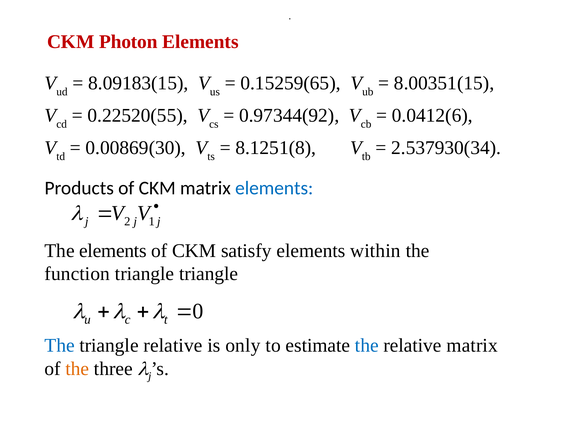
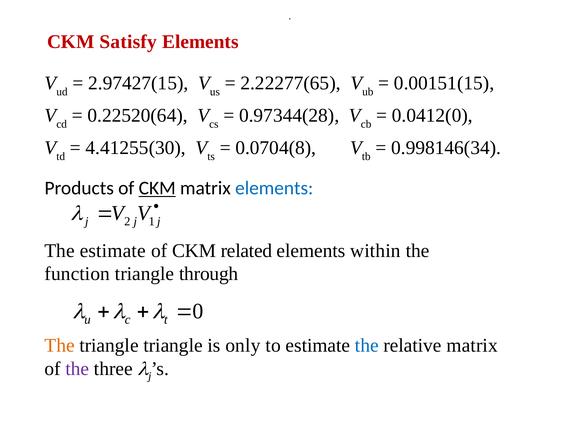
Photon: Photon -> Satisfy
8.09183(15: 8.09183(15 -> 2.97427(15
0.15259(65: 0.15259(65 -> 2.22277(65
8.00351(15: 8.00351(15 -> 0.00151(15
0.22520(55: 0.22520(55 -> 0.22520(64
0.97344(92: 0.97344(92 -> 0.97344(28
0.0412(6: 0.0412(6 -> 0.0412(0
0.00869(30: 0.00869(30 -> 4.41255(30
8.1251(8: 8.1251(8 -> 0.0704(8
2.537930(34: 2.537930(34 -> 0.998146(34
CKM at (157, 188) underline: none -> present
The elements: elements -> estimate
satisfy: satisfy -> related
triangle triangle: triangle -> through
The at (60, 346) colour: blue -> orange
triangle relative: relative -> triangle
the at (77, 369) colour: orange -> purple
